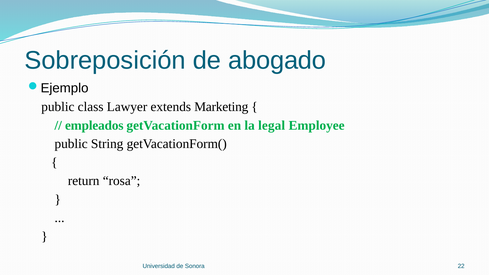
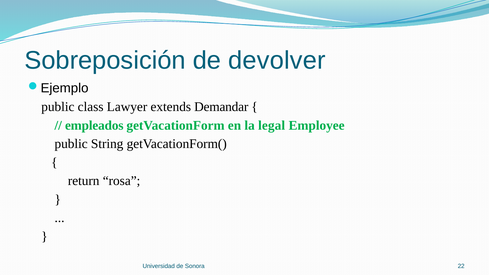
abogado: abogado -> devolver
Marketing: Marketing -> Demandar
